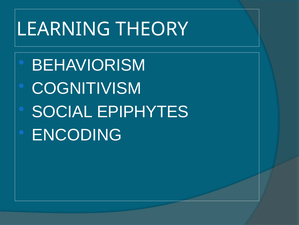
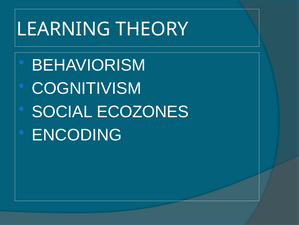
EPIPHYTES: EPIPHYTES -> ECOZONES
